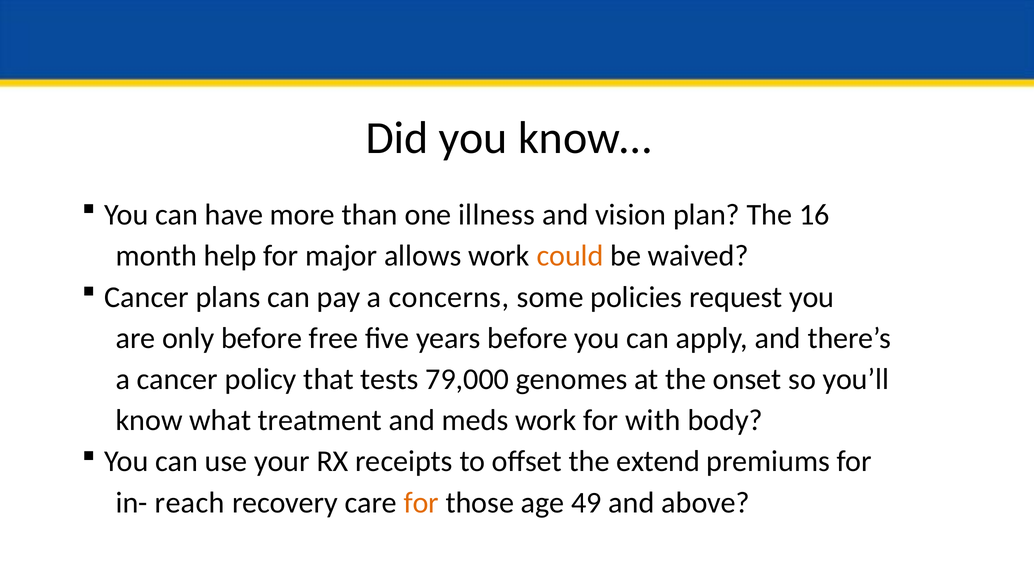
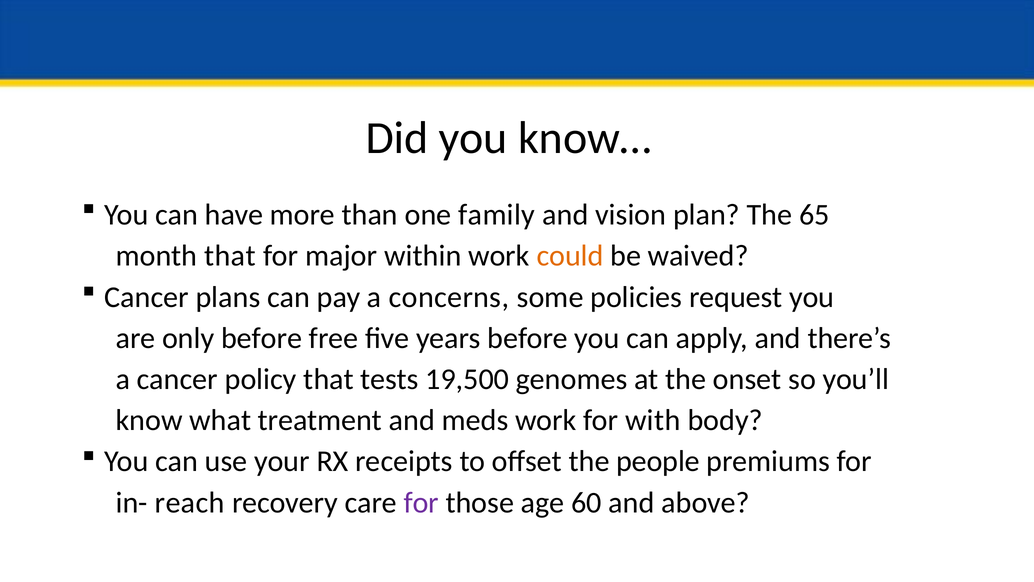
illness: illness -> family
16: 16 -> 65
month help: help -> that
allows: allows -> within
79,000: 79,000 -> 19,500
extend: extend -> people
for at (421, 502) colour: orange -> purple
49: 49 -> 60
